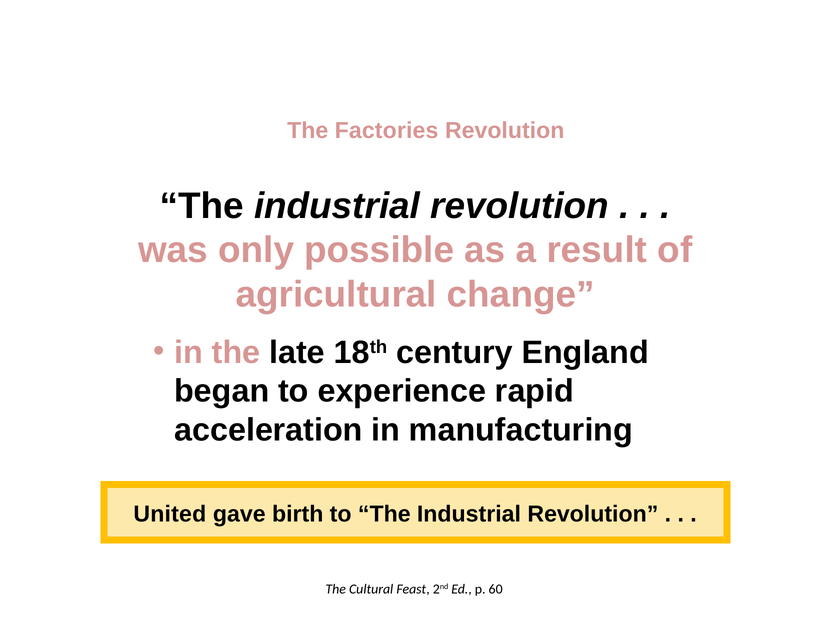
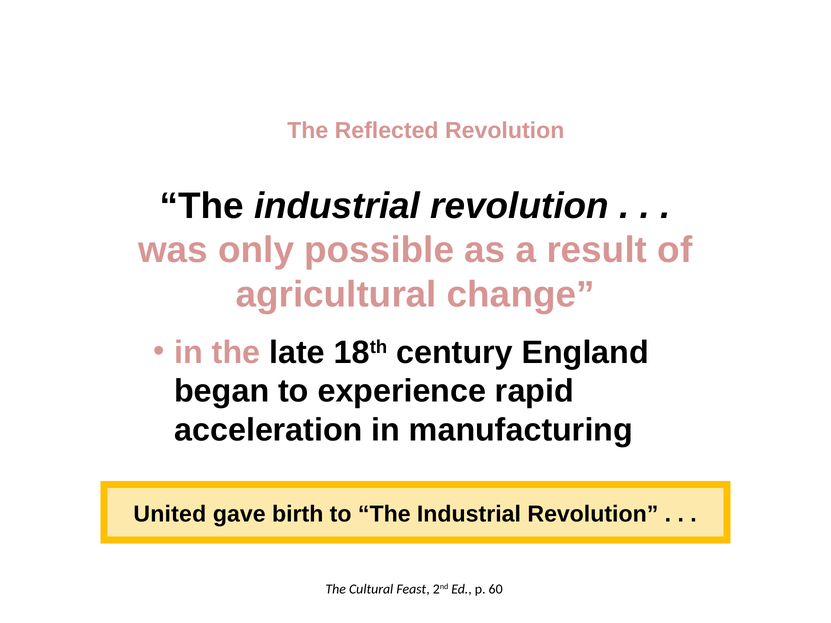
Factories: Factories -> Reflected
